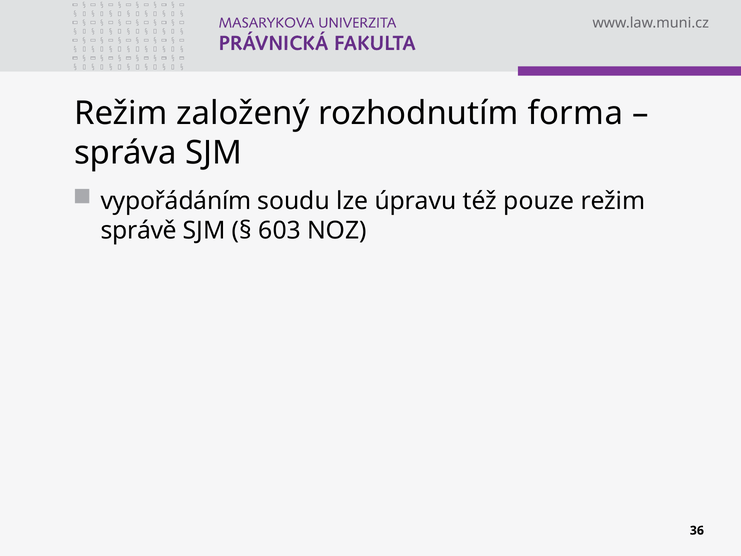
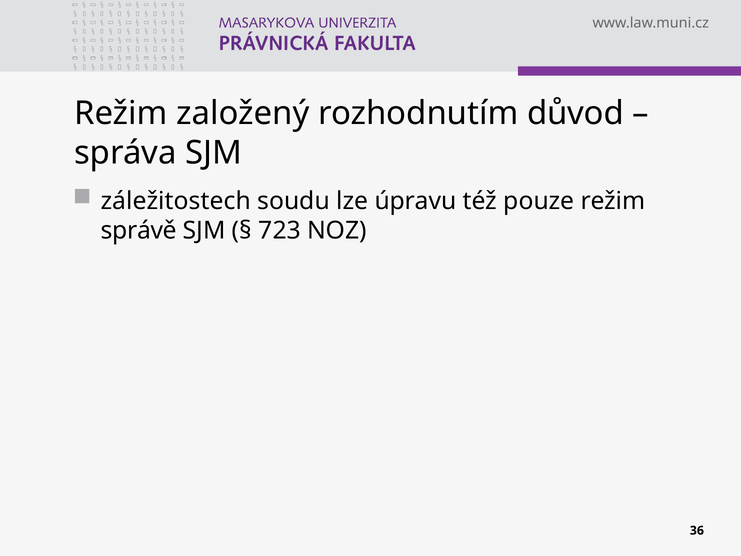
forma: forma -> důvod
vypořádáním: vypořádáním -> záležitostech
603: 603 -> 723
